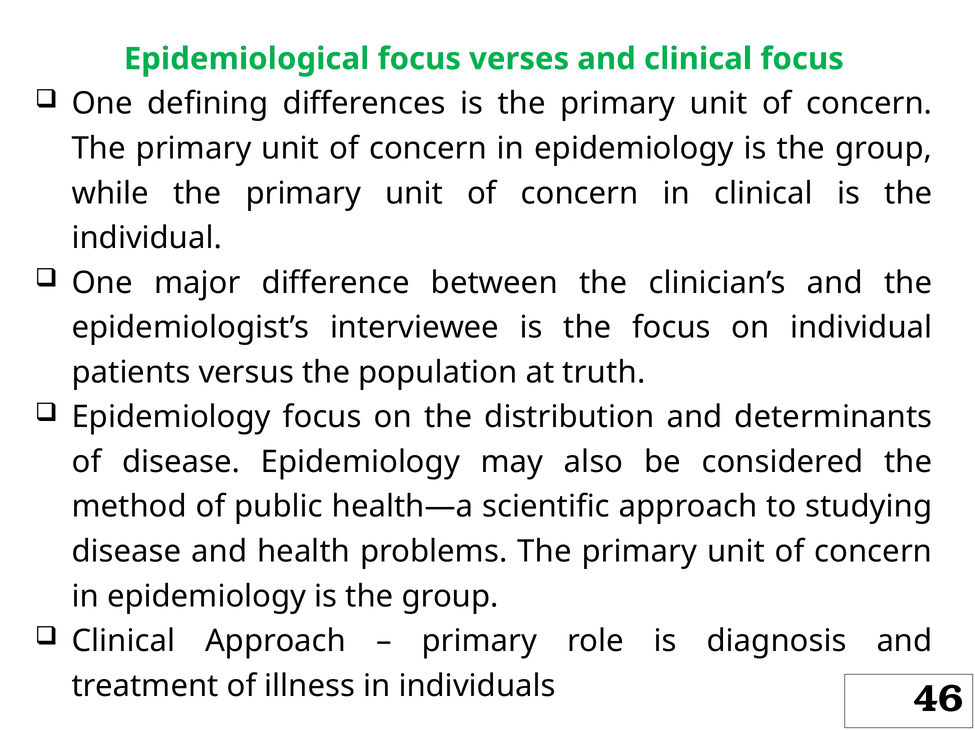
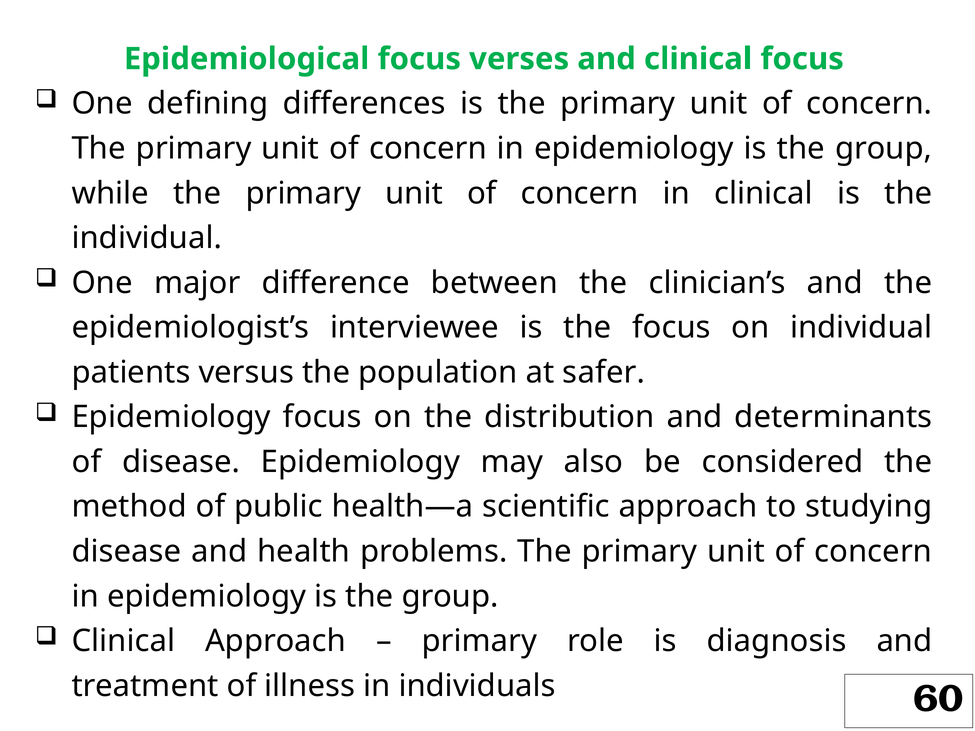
truth: truth -> safer
46: 46 -> 60
